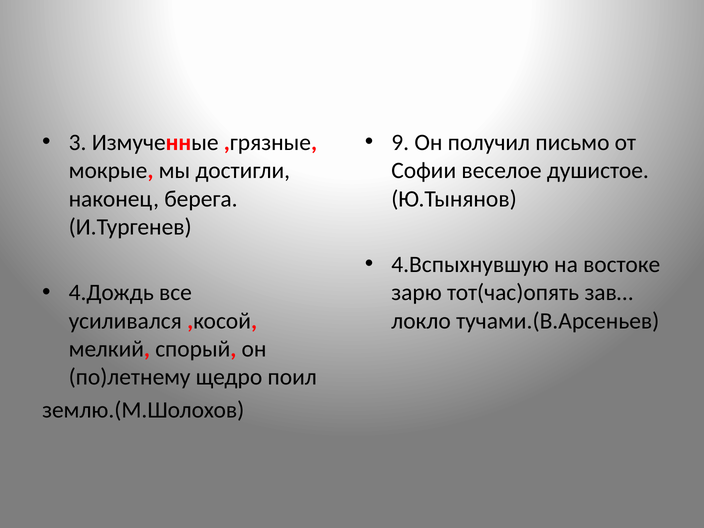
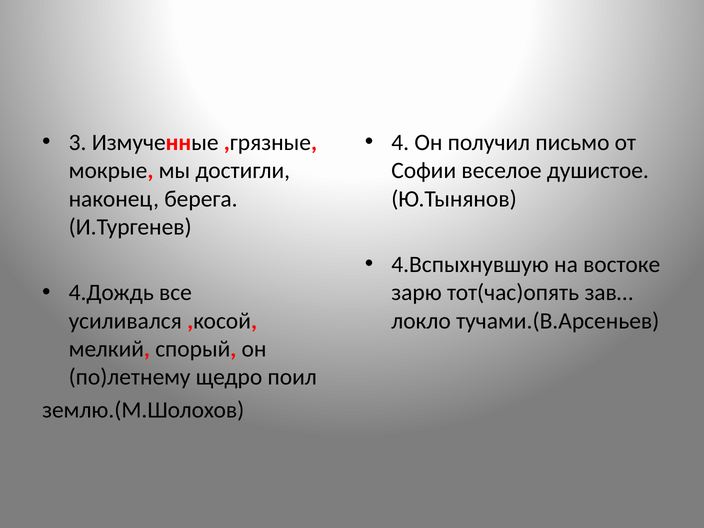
9: 9 -> 4
